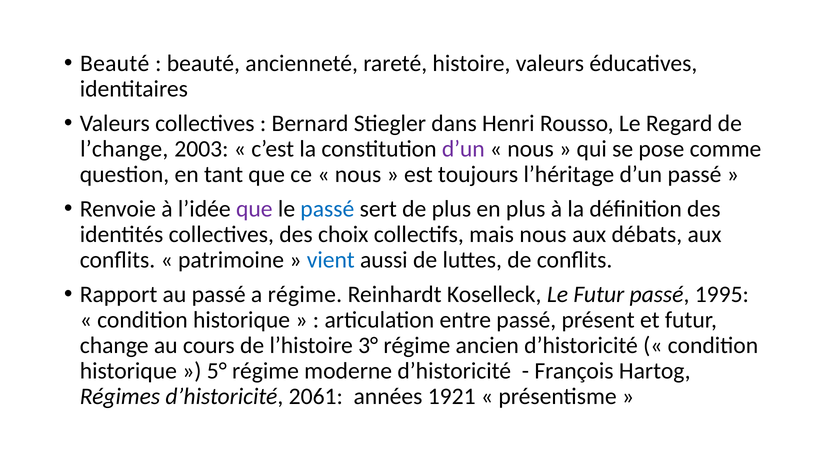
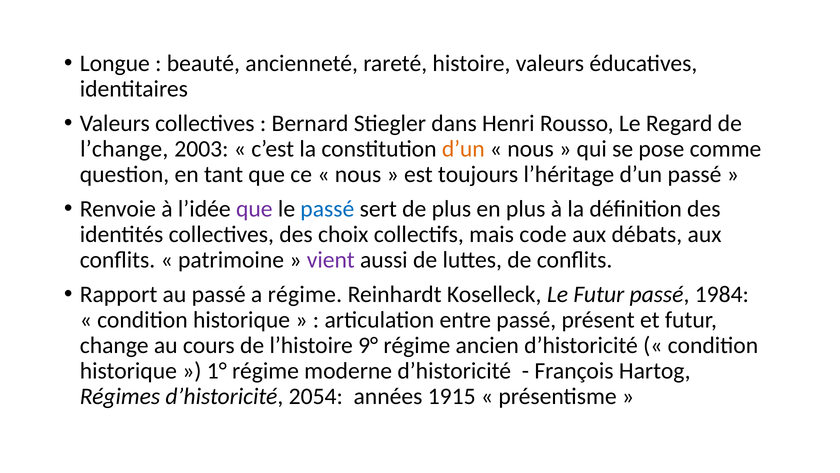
Beauté at (115, 63): Beauté -> Longue
d’un at (463, 149) colour: purple -> orange
mais nous: nous -> code
vient colour: blue -> purple
1995: 1995 -> 1984
3°: 3° -> 9°
5°: 5° -> 1°
2061: 2061 -> 2054
1921: 1921 -> 1915
